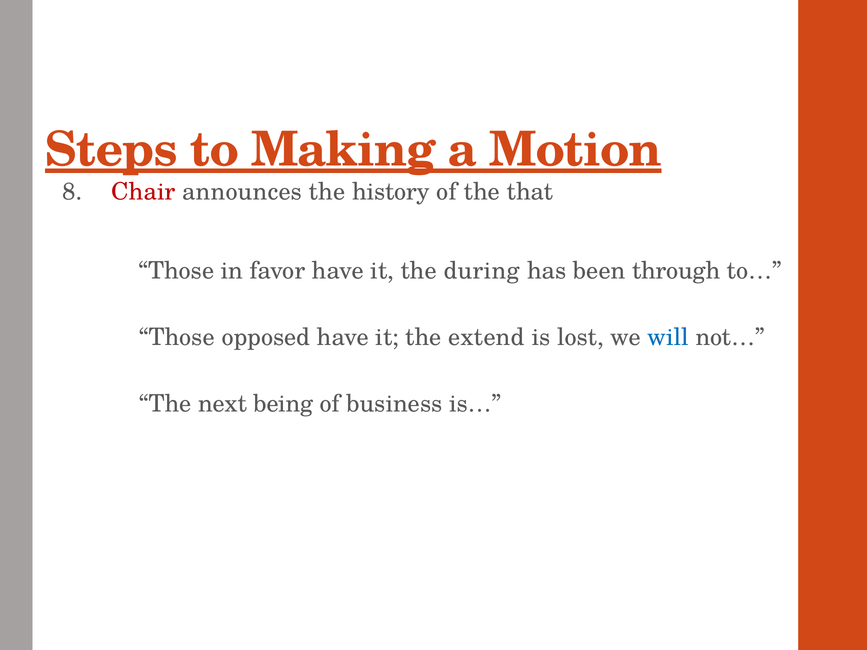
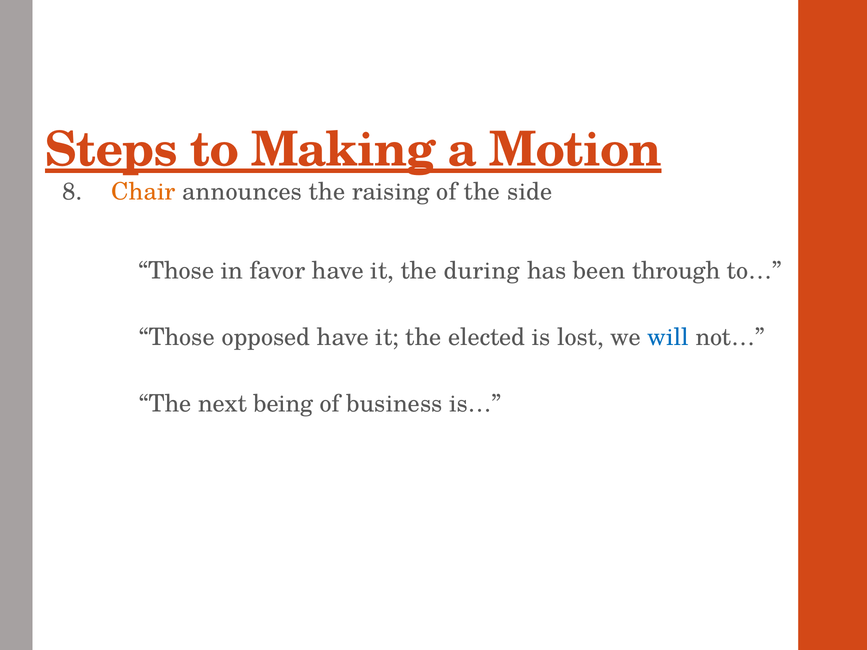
Chair colour: red -> orange
history: history -> raising
that: that -> side
extend: extend -> elected
